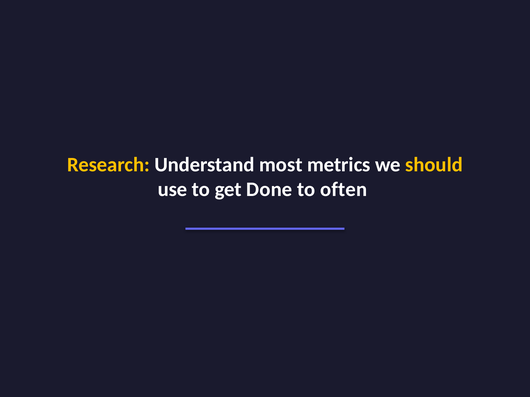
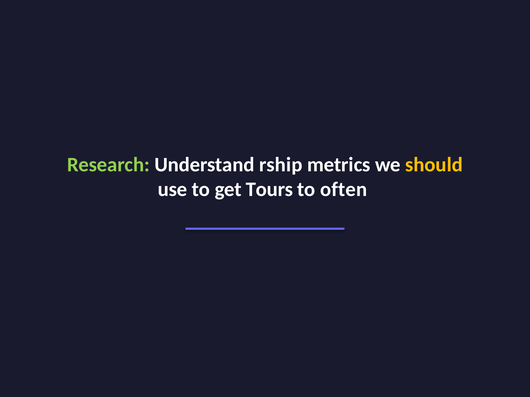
Research colour: yellow -> light green
most: most -> rship
Done: Done -> Tours
